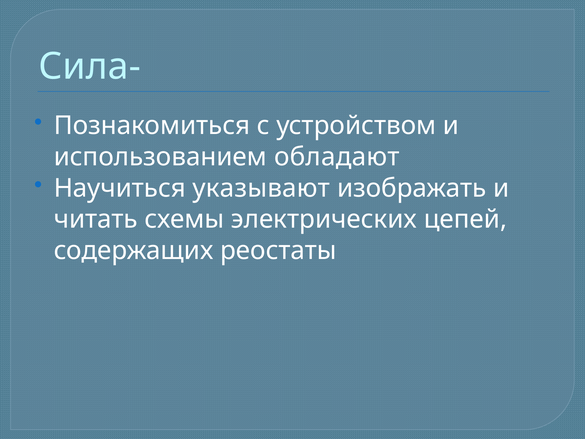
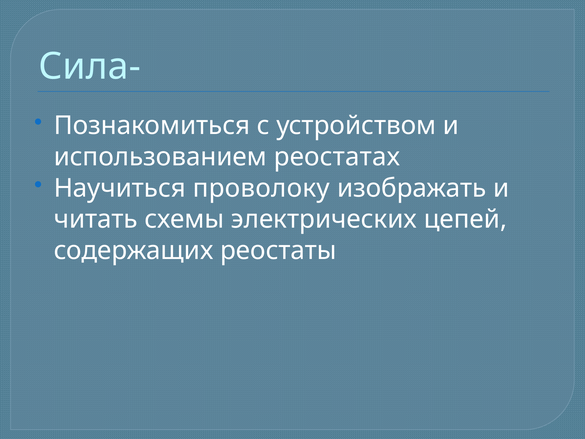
обладают: обладают -> реостатах
указывают: указывают -> проволоку
